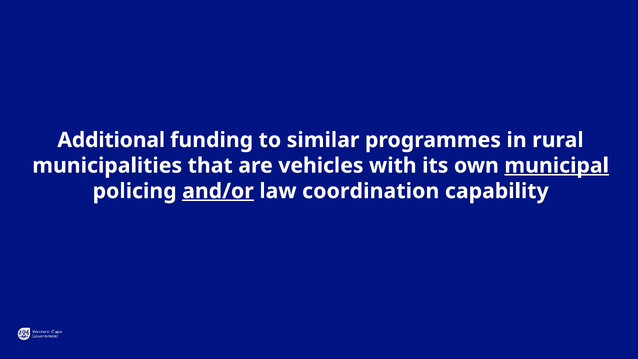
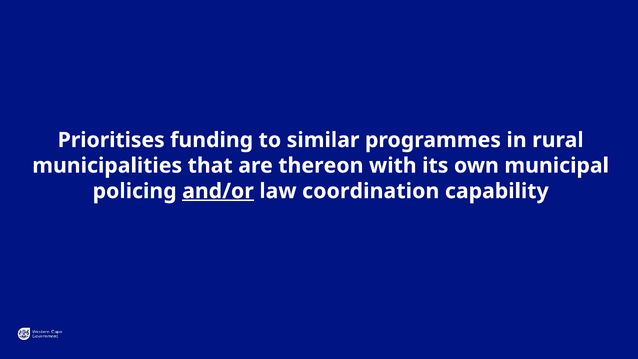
Additional: Additional -> Prioritises
vehicles: vehicles -> thereon
municipal underline: present -> none
